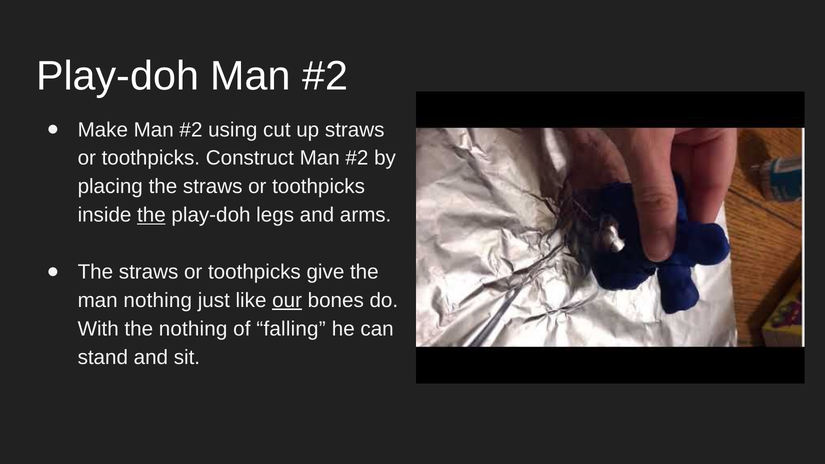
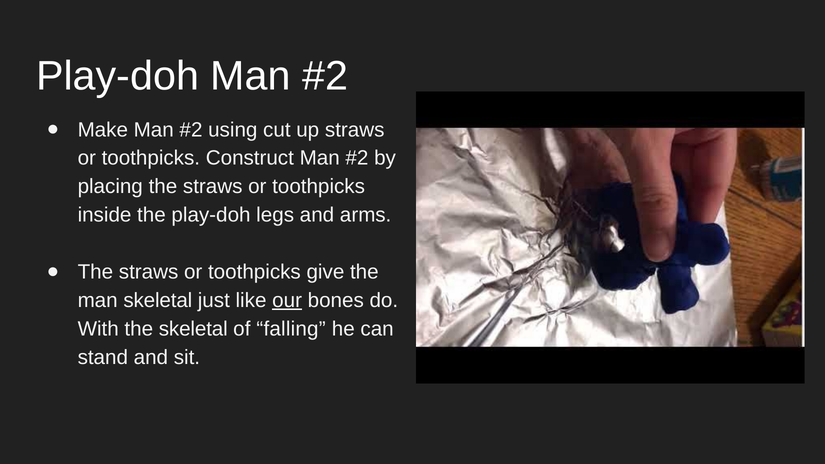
the at (151, 215) underline: present -> none
man nothing: nothing -> skeletal
the nothing: nothing -> skeletal
